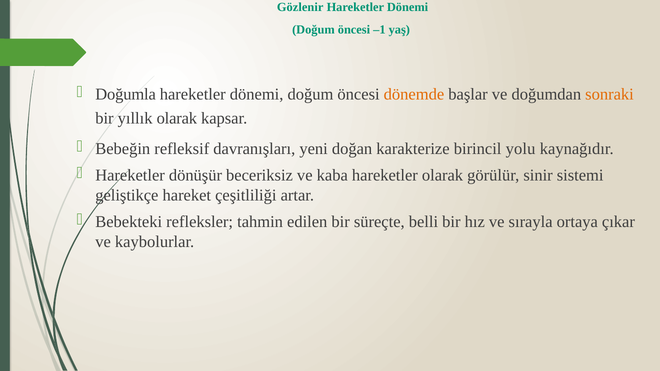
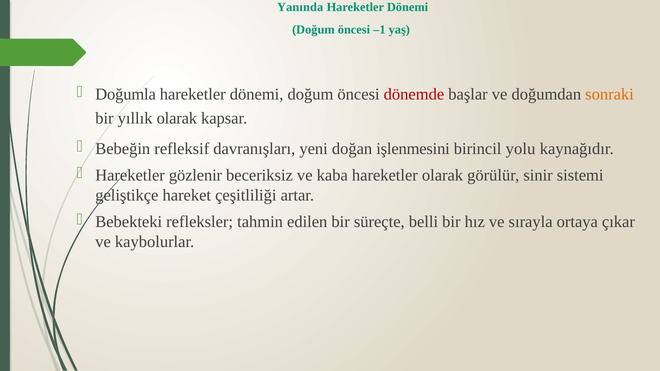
Gözlenir: Gözlenir -> Yanında
dönemde colour: orange -> red
karakterize: karakterize -> işlenmesini
dönüşür: dönüşür -> gözlenir
